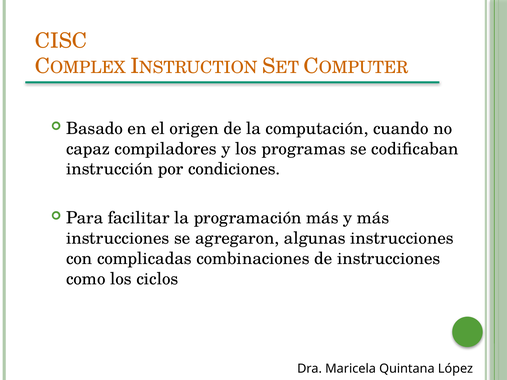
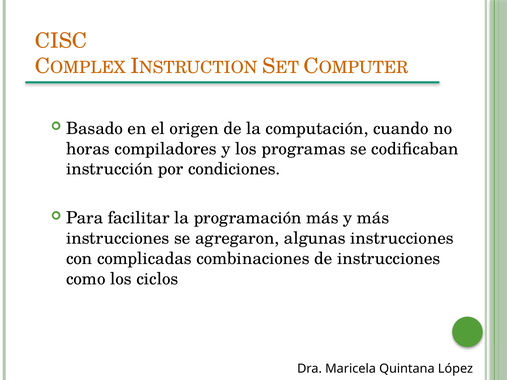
capaz: capaz -> horas
